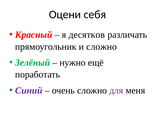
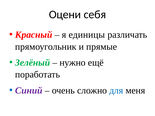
десятков: десятков -> единицы
и сложно: сложно -> прямые
для colour: purple -> blue
